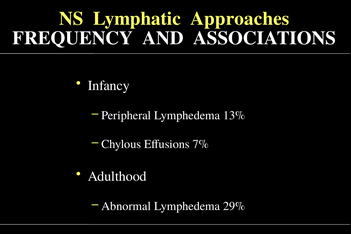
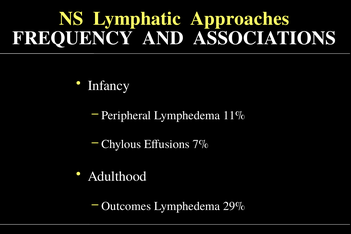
13%: 13% -> 11%
Abnormal: Abnormal -> Outcomes
